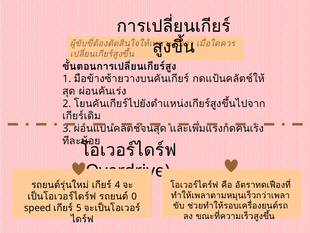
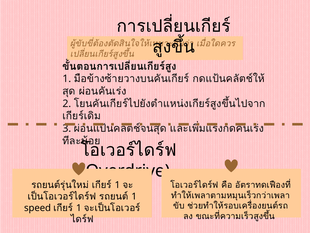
4 at (117, 185): 4 -> 1
0 at (134, 196): 0 -> 1
5 at (79, 207): 5 -> 1
